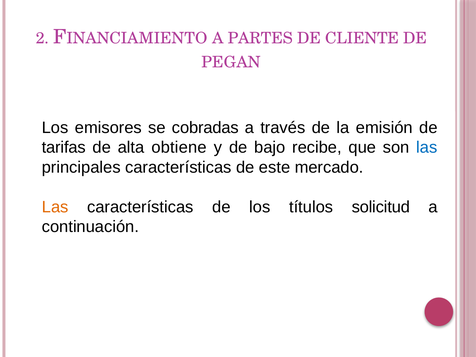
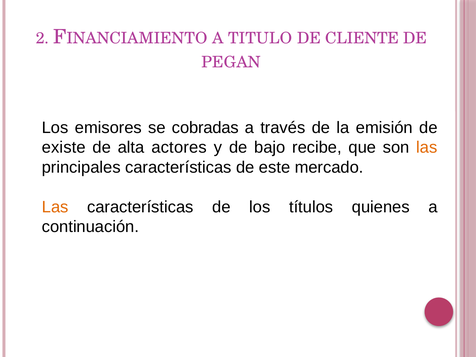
PARTES: PARTES -> TITULO
tarifas: tarifas -> existe
obtiene: obtiene -> actores
las at (427, 147) colour: blue -> orange
solicitud: solicitud -> quienes
